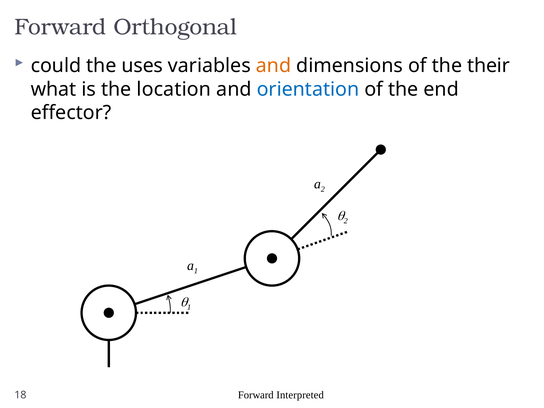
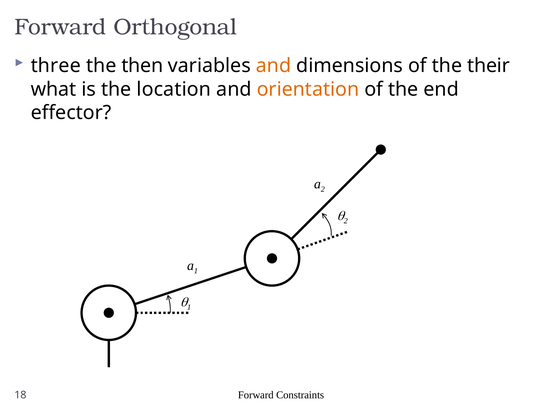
could: could -> three
uses: uses -> then
orientation colour: blue -> orange
Interpreted: Interpreted -> Constraints
